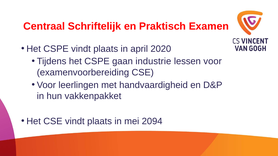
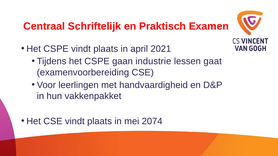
2020: 2020 -> 2021
lessen voor: voor -> gaat
2094: 2094 -> 2074
